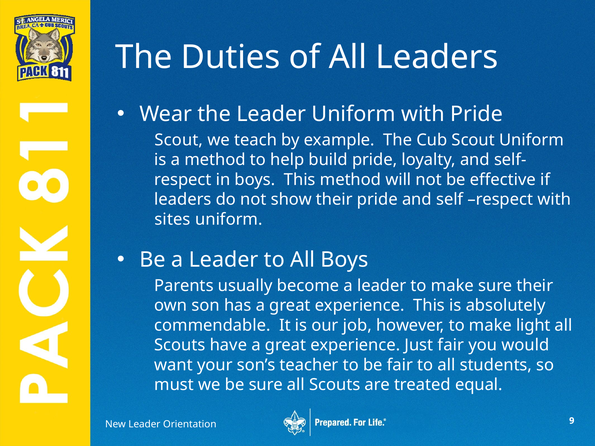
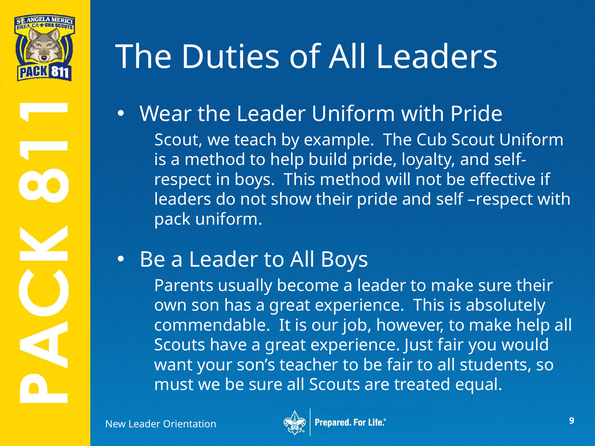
sites: sites -> pack
make light: light -> help
